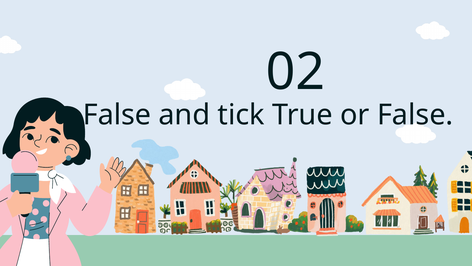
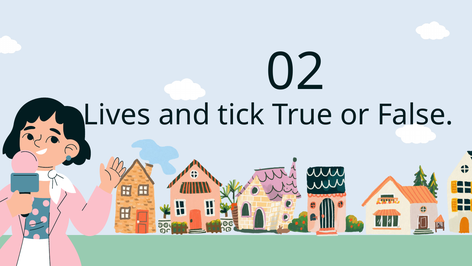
False at (117, 115): False -> Lives
